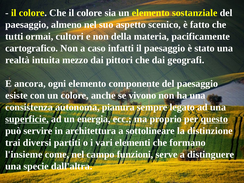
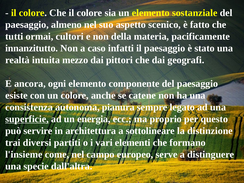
cartografico: cartografico -> innanzitutto
vivono: vivono -> catene
questo underline: present -> none
funzioni: funzioni -> europeo
